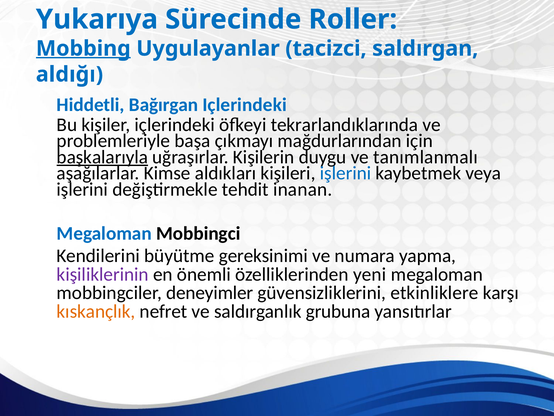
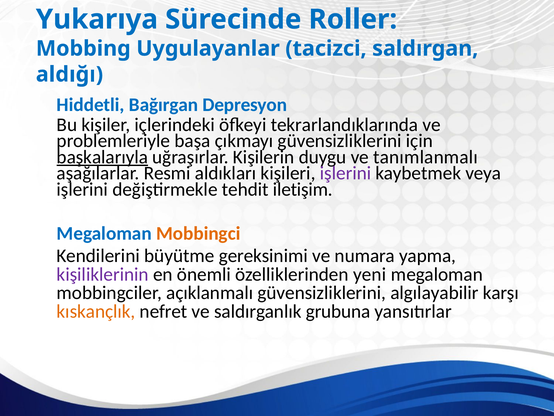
Mobbing underline: present -> none
Bağırgan Içlerindeki: Içlerindeki -> Depresyon
çıkmayı mağdurlarından: mağdurlarından -> güvensizliklerini
Kimse: Kimse -> Resmi
işlerini at (346, 173) colour: blue -> purple
inanan: inanan -> iletişim
Mobbingci colour: black -> orange
deneyimler: deneyimler -> açıklanmalı
etkinliklere: etkinliklere -> algılayabilir
